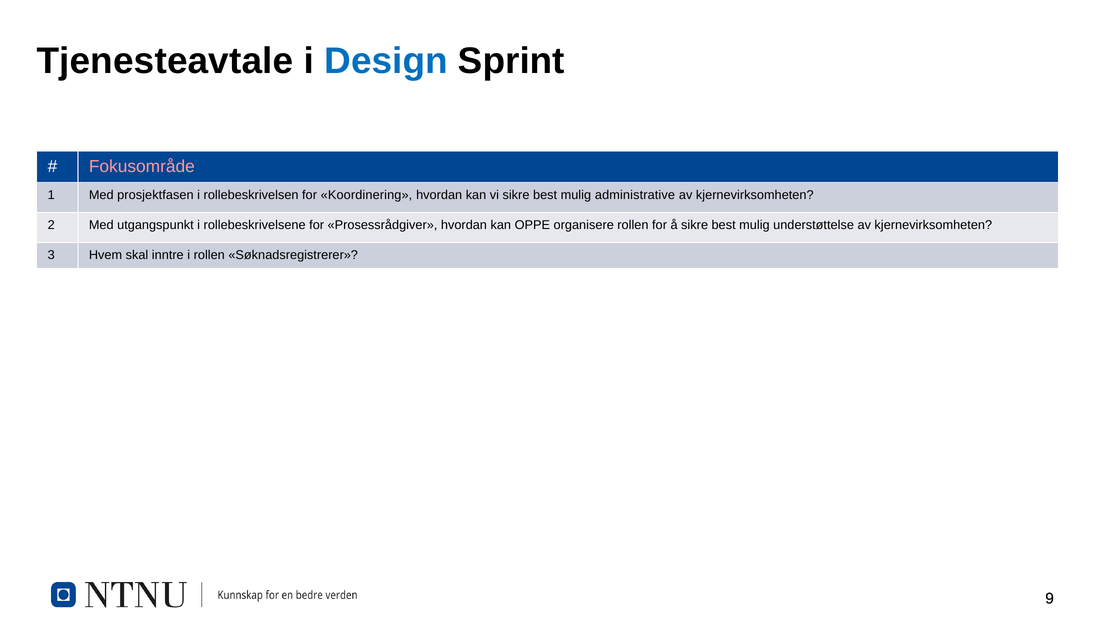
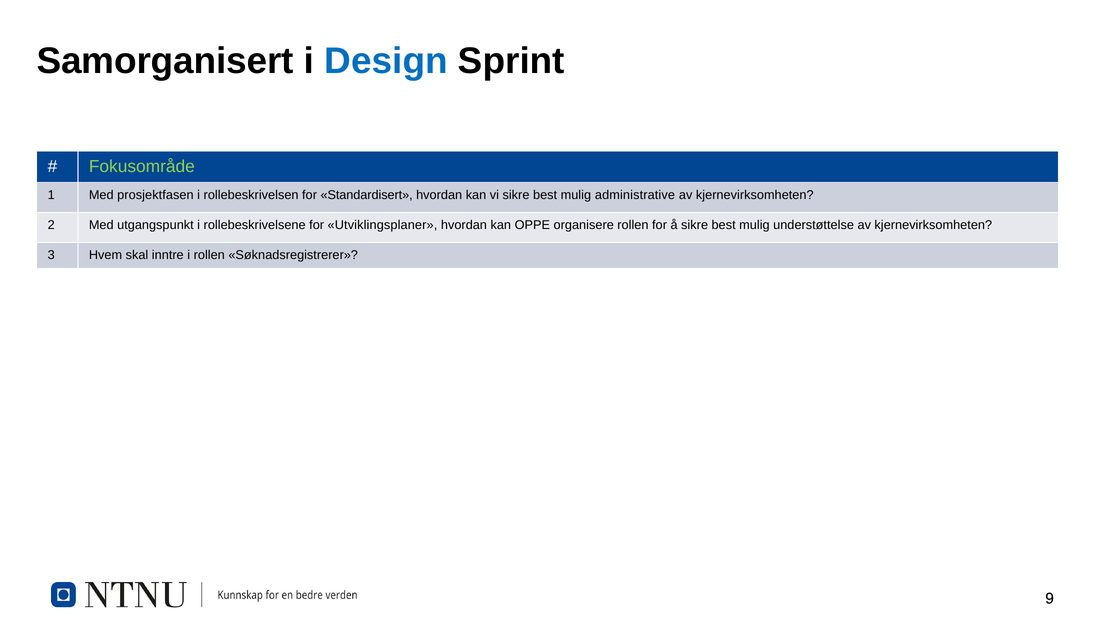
Tjenesteavtale: Tjenesteavtale -> Samorganisert
Fokusområde colour: pink -> light green
Koordinering: Koordinering -> Standardisert
Prosessrådgiver: Prosessrådgiver -> Utviklingsplaner
